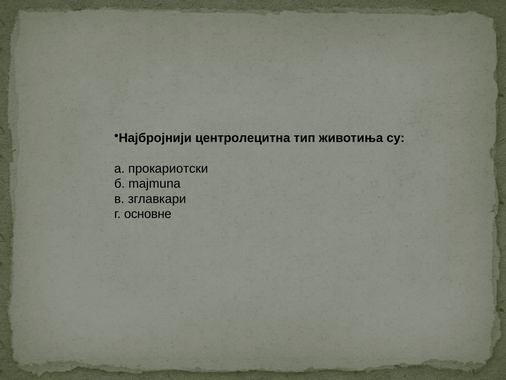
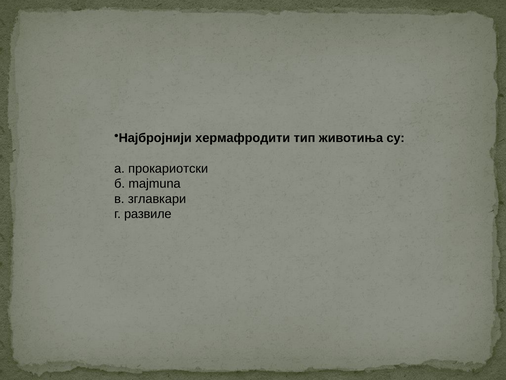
центролецитна: центролецитна -> хермафродити
основне: основне -> развиле
